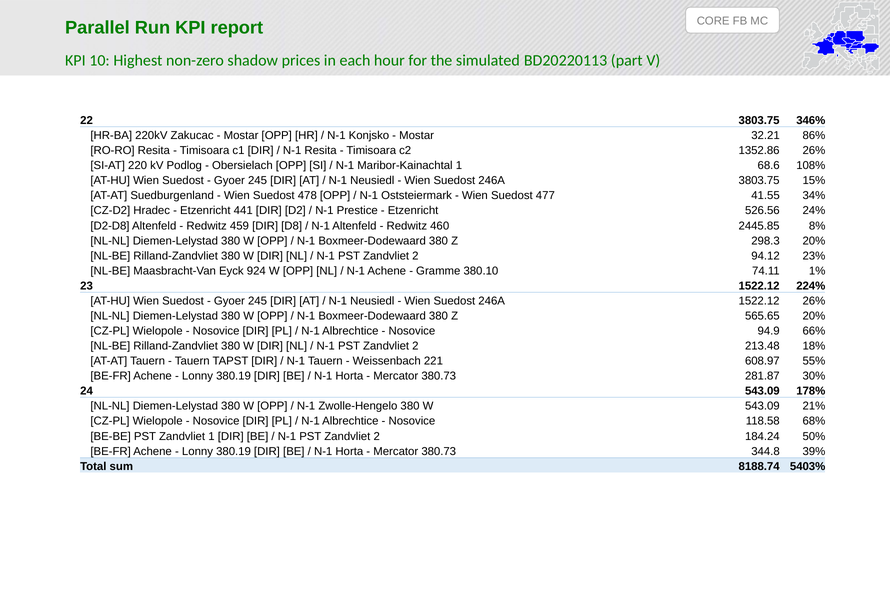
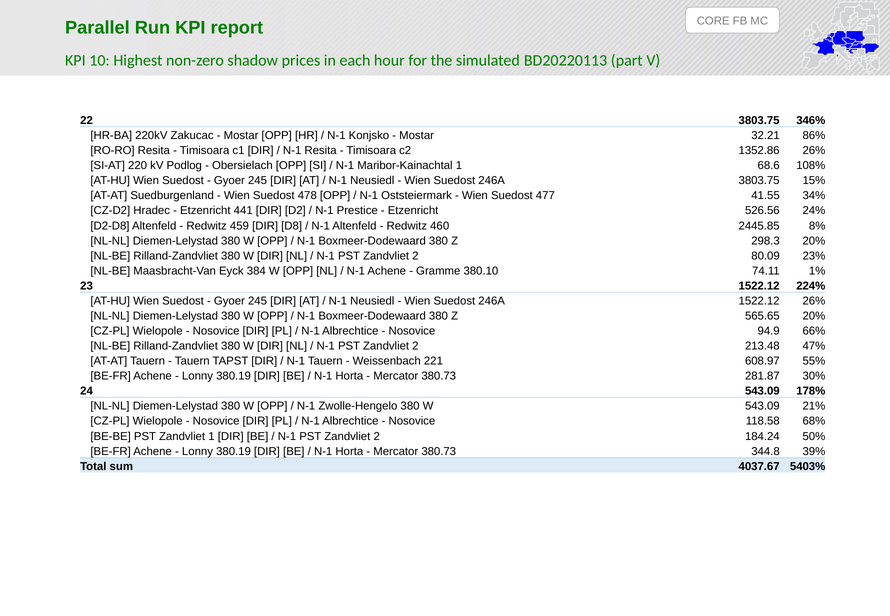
94.12: 94.12 -> 80.09
924: 924 -> 384
18%: 18% -> 47%
8188.74: 8188.74 -> 4037.67
